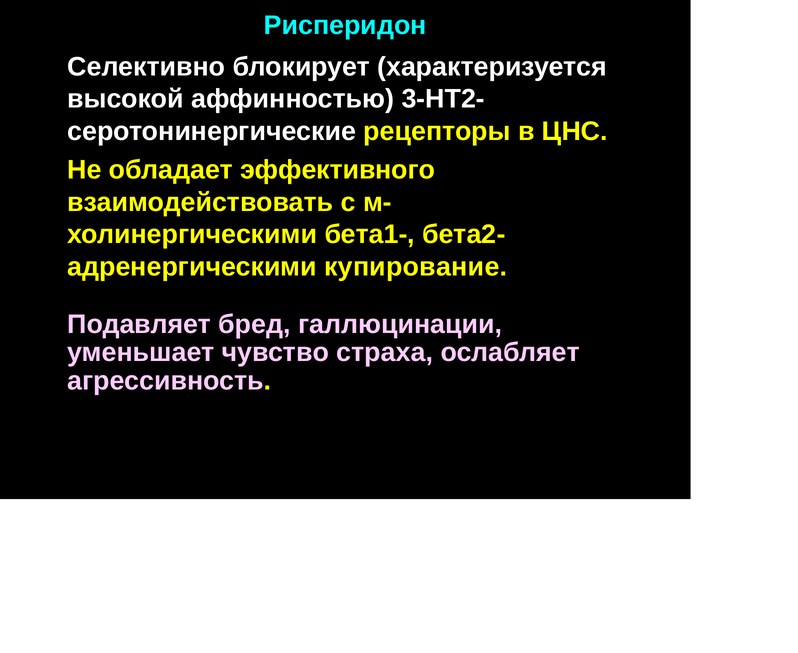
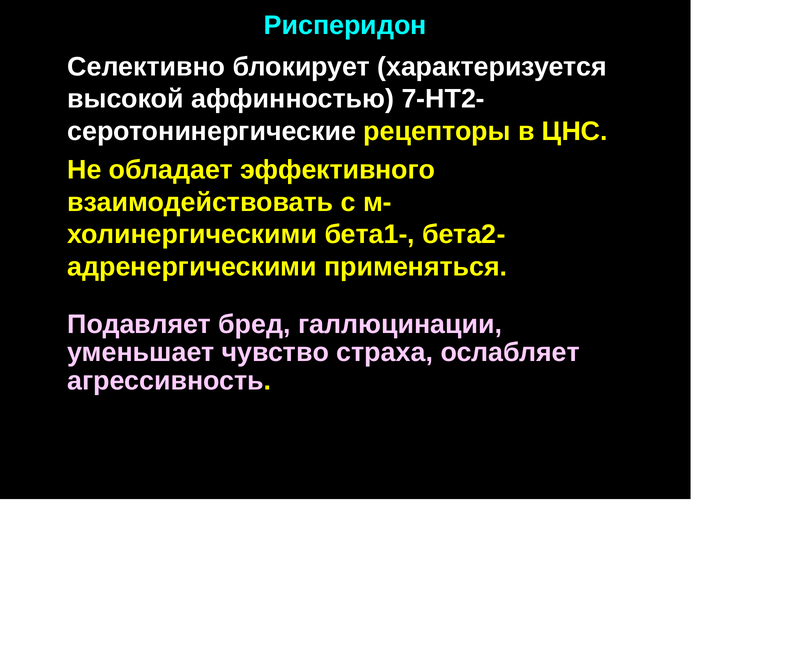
3-HT2-: 3-HT2- -> 7-HT2-
купирование: купирование -> применяться
